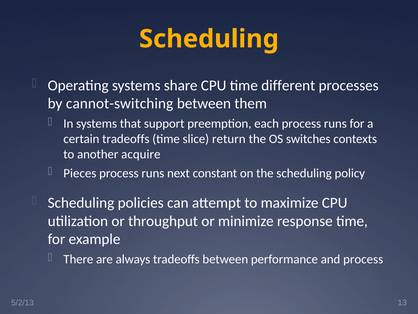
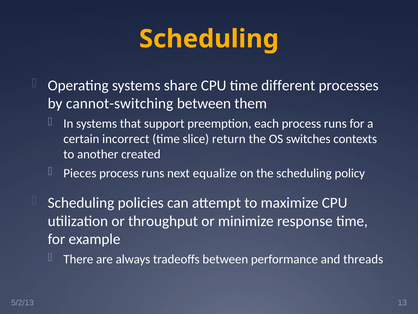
certain tradeoffs: tradeoffs -> incorrect
acquire: acquire -> created
constant: constant -> equalize
and process: process -> threads
